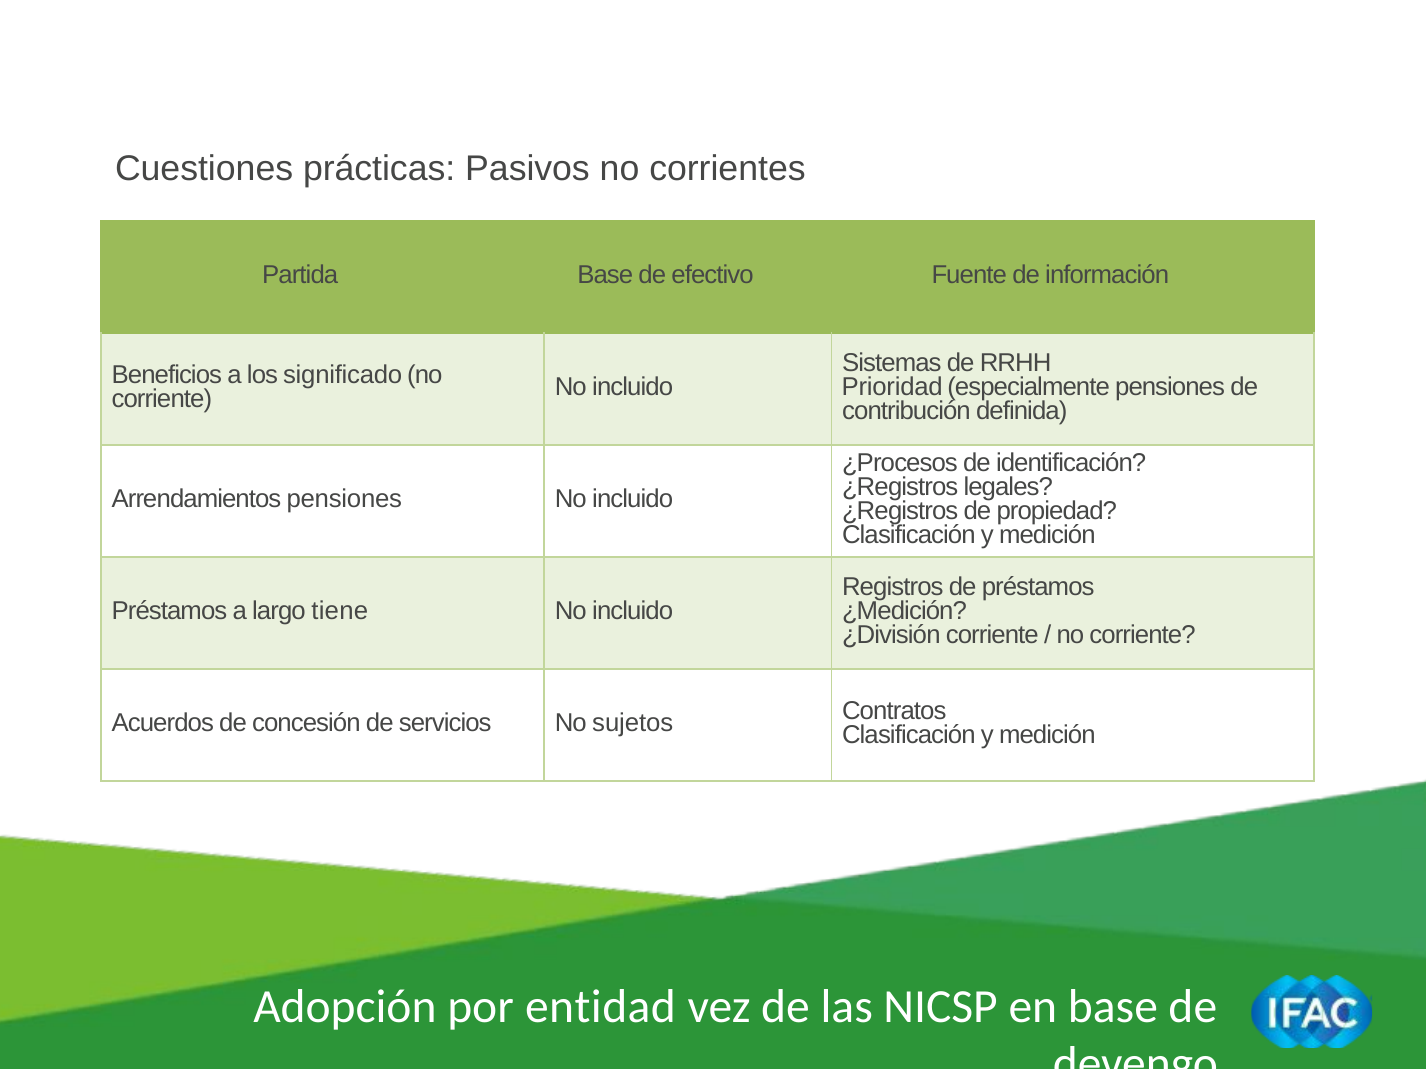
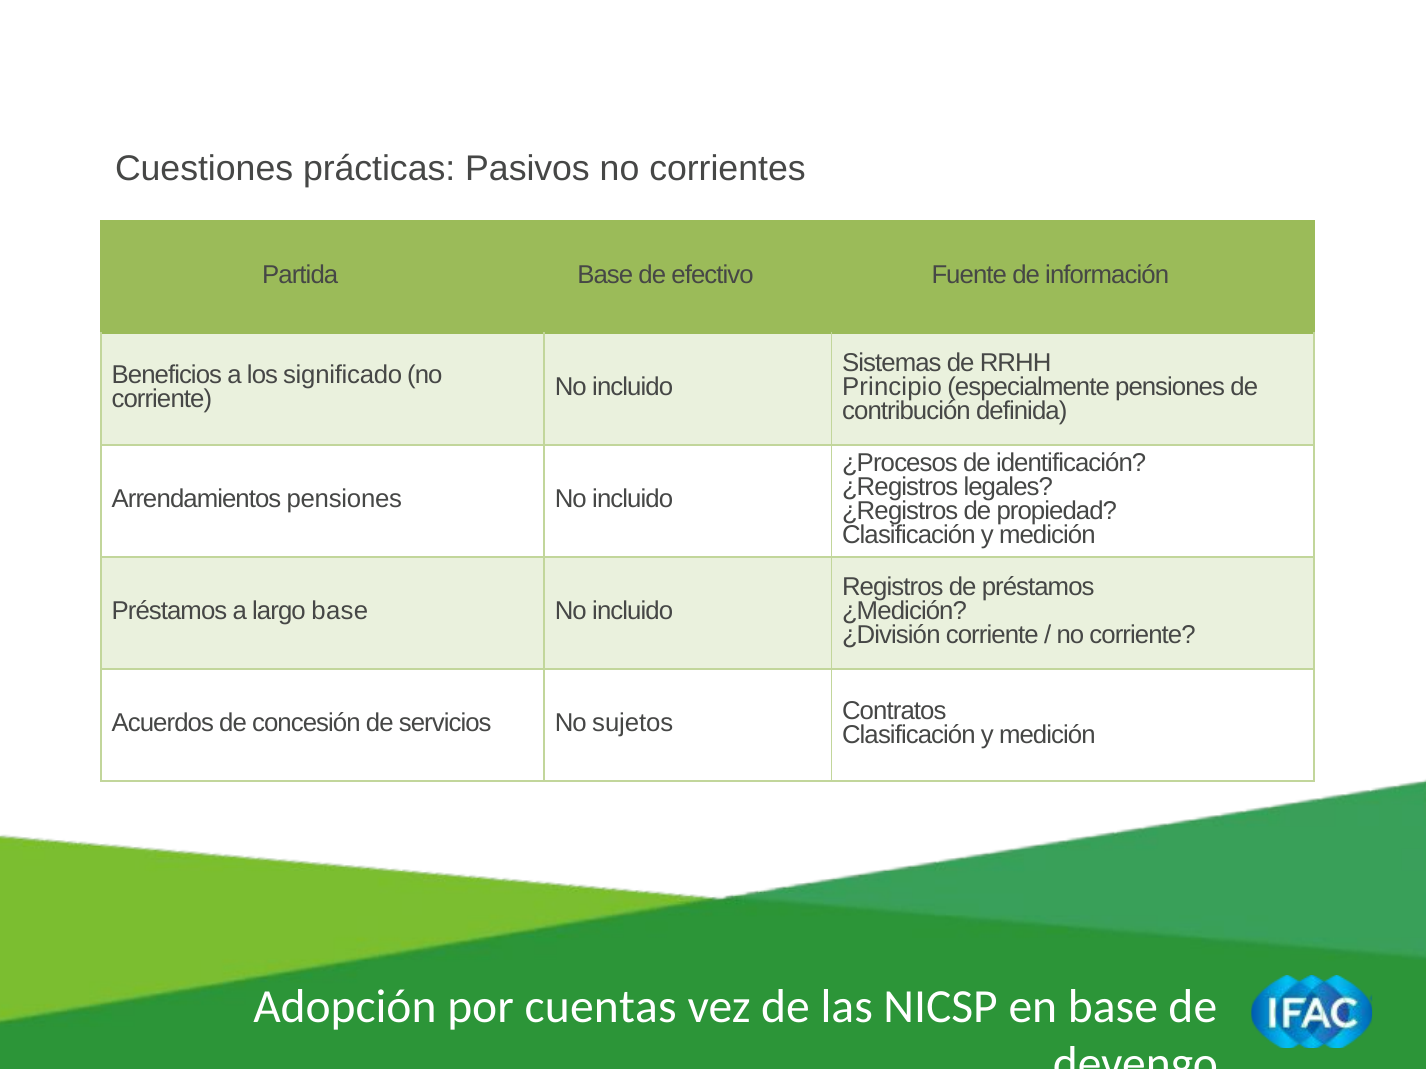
Prioridad: Prioridad -> Principio
largo tiene: tiene -> base
entidad: entidad -> cuentas
